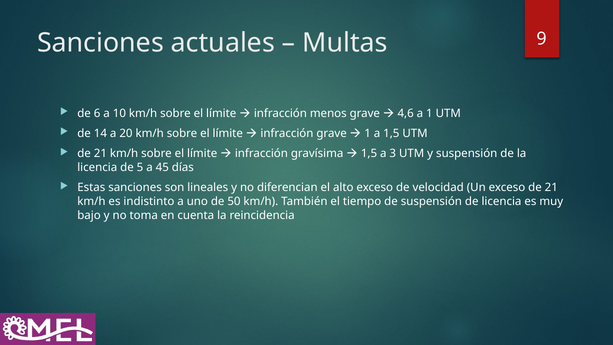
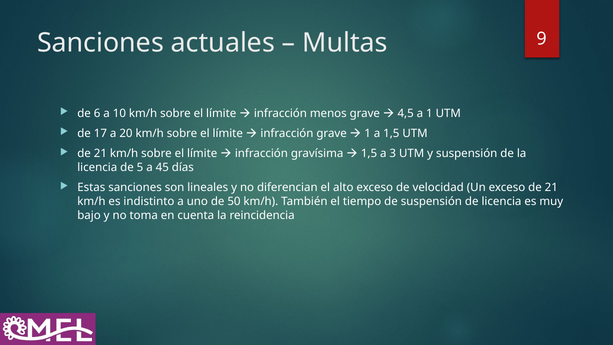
4,6: 4,6 -> 4,5
14: 14 -> 17
